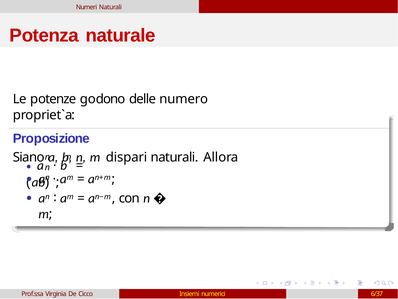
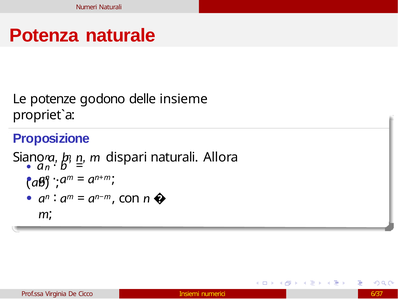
numero: numero -> insieme
